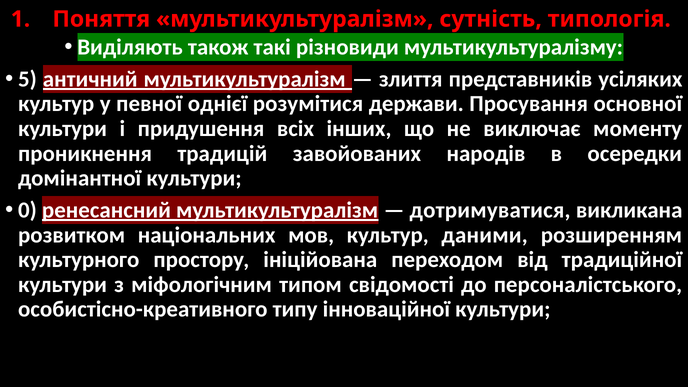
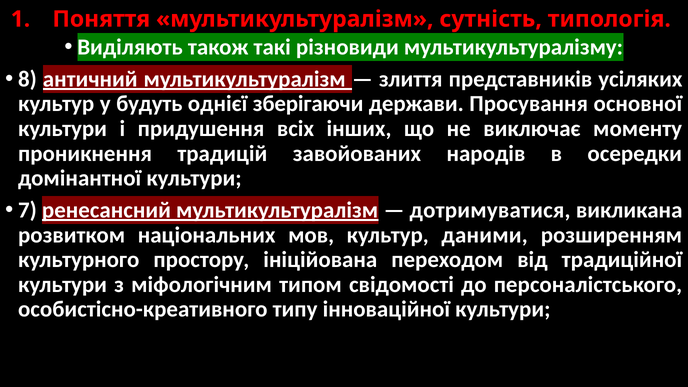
5: 5 -> 8
певної: певної -> будуть
розумітися: розумітися -> зберігаючи
0: 0 -> 7
